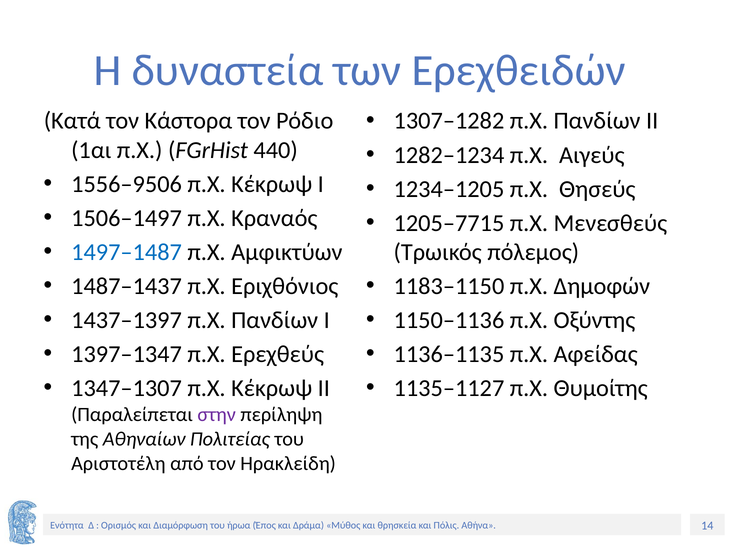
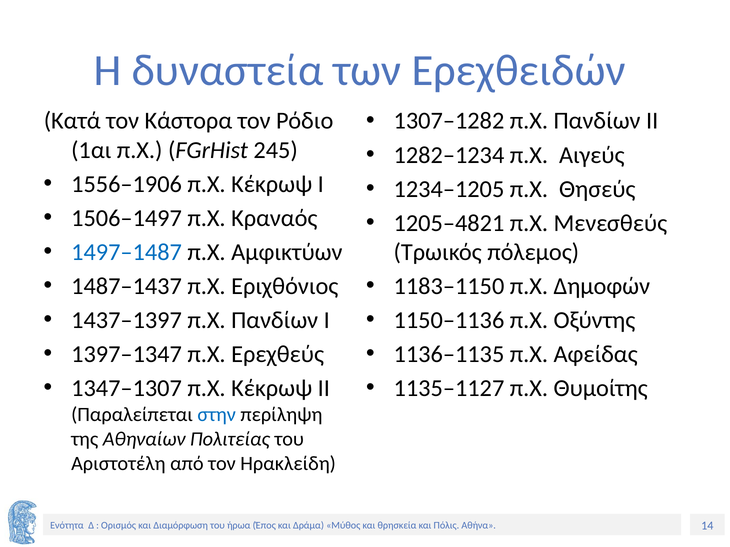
440: 440 -> 245
1556–9506: 1556–9506 -> 1556–1906
1205–7715: 1205–7715 -> 1205–4821
στην colour: purple -> blue
